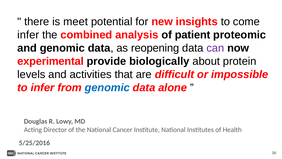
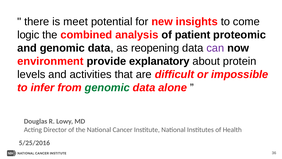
infer at (28, 35): infer -> logic
experimental: experimental -> environment
biologically: biologically -> explanatory
genomic at (107, 87) colour: blue -> green
